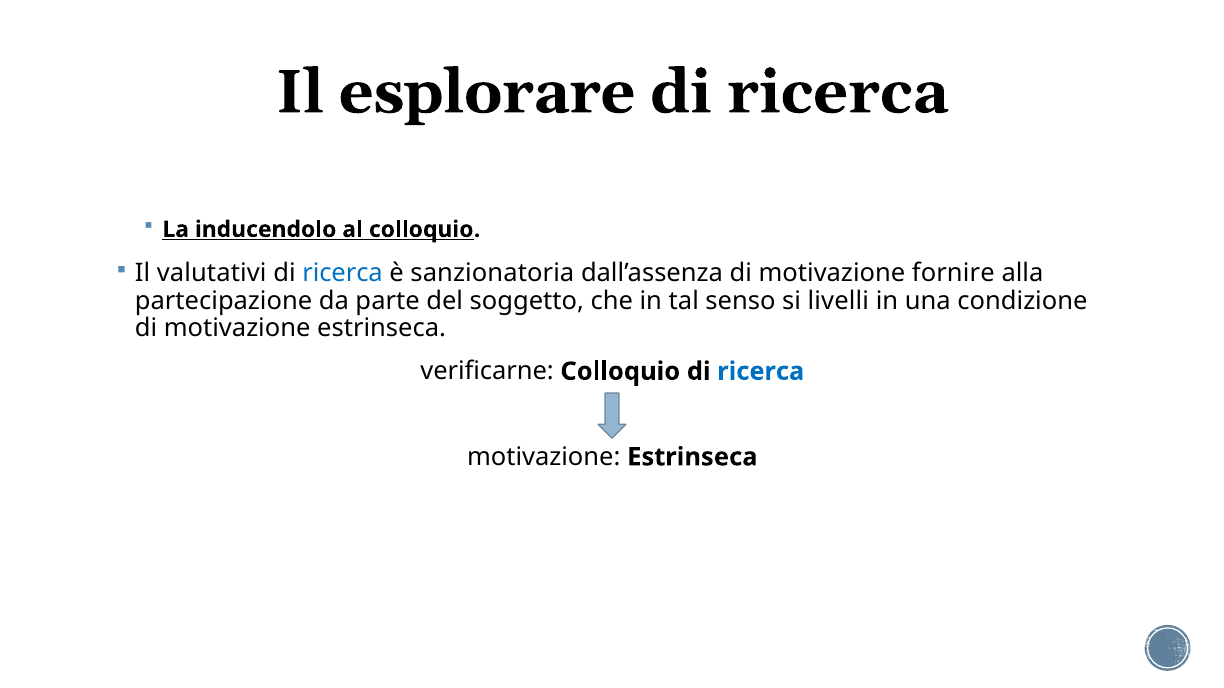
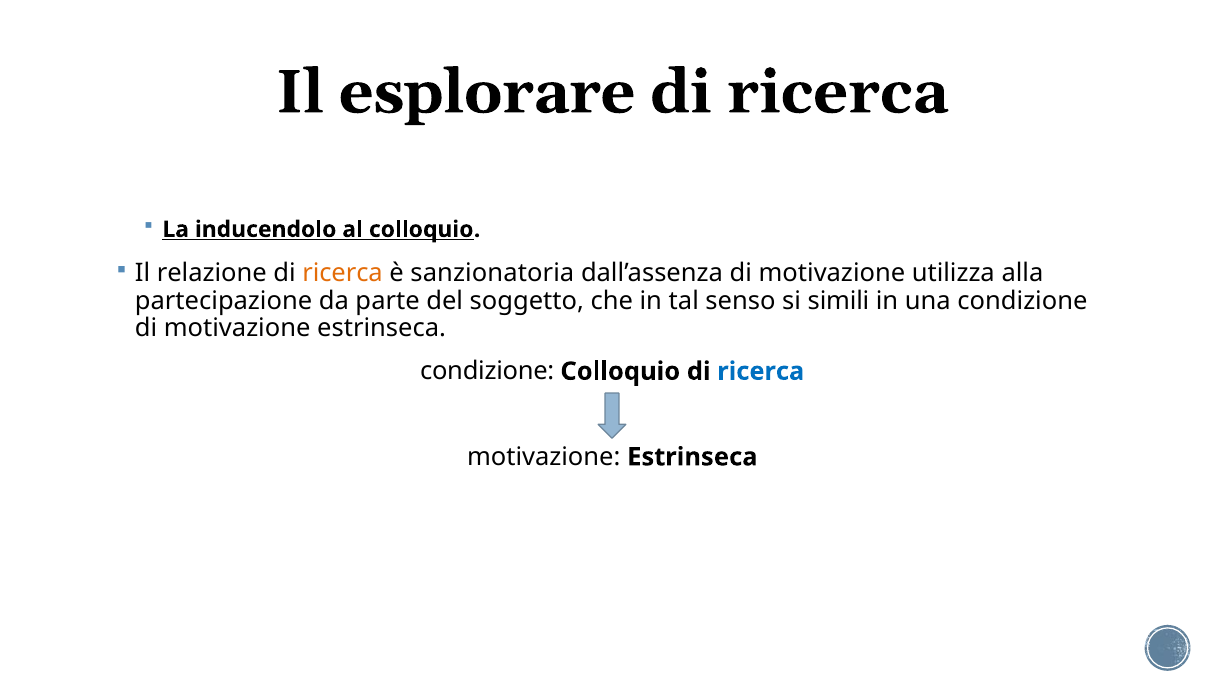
valutativi: valutativi -> relazione
ricerca at (343, 274) colour: blue -> orange
fornire: fornire -> utilizza
livelli: livelli -> simili
verificarne at (487, 372): verificarne -> condizione
